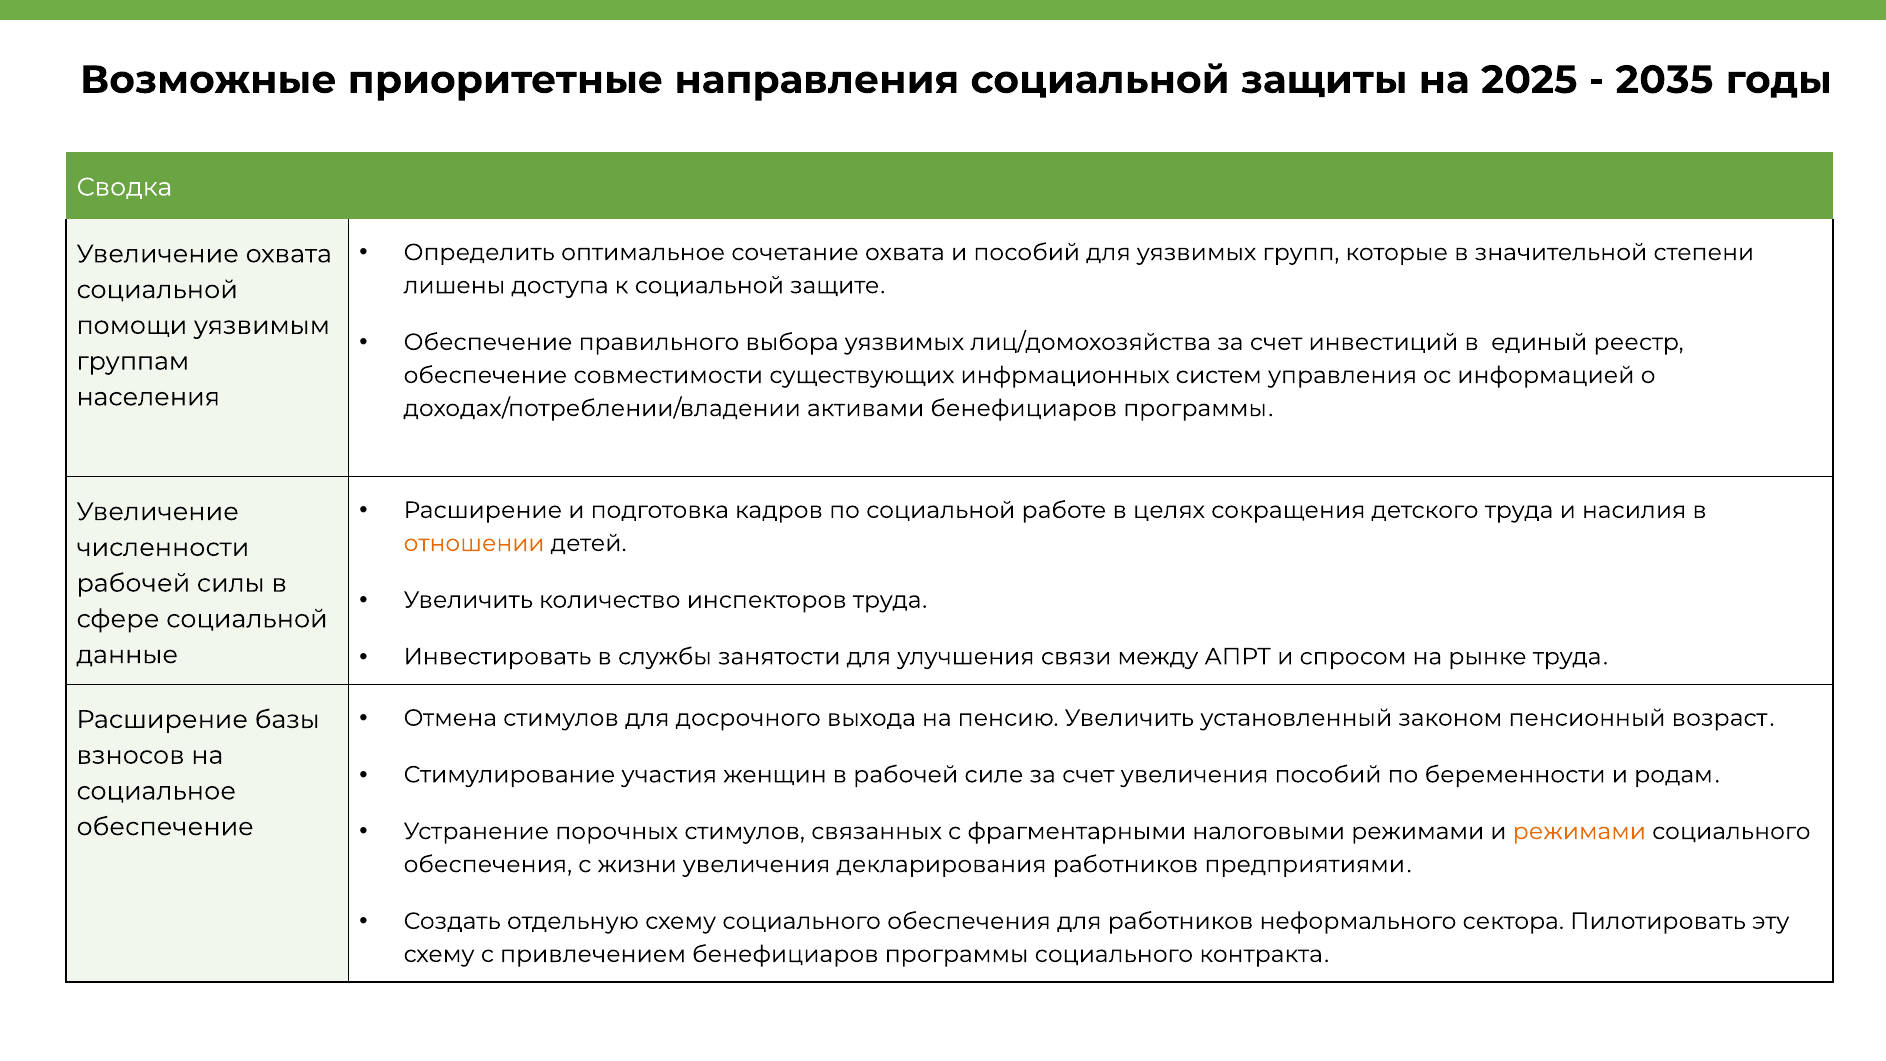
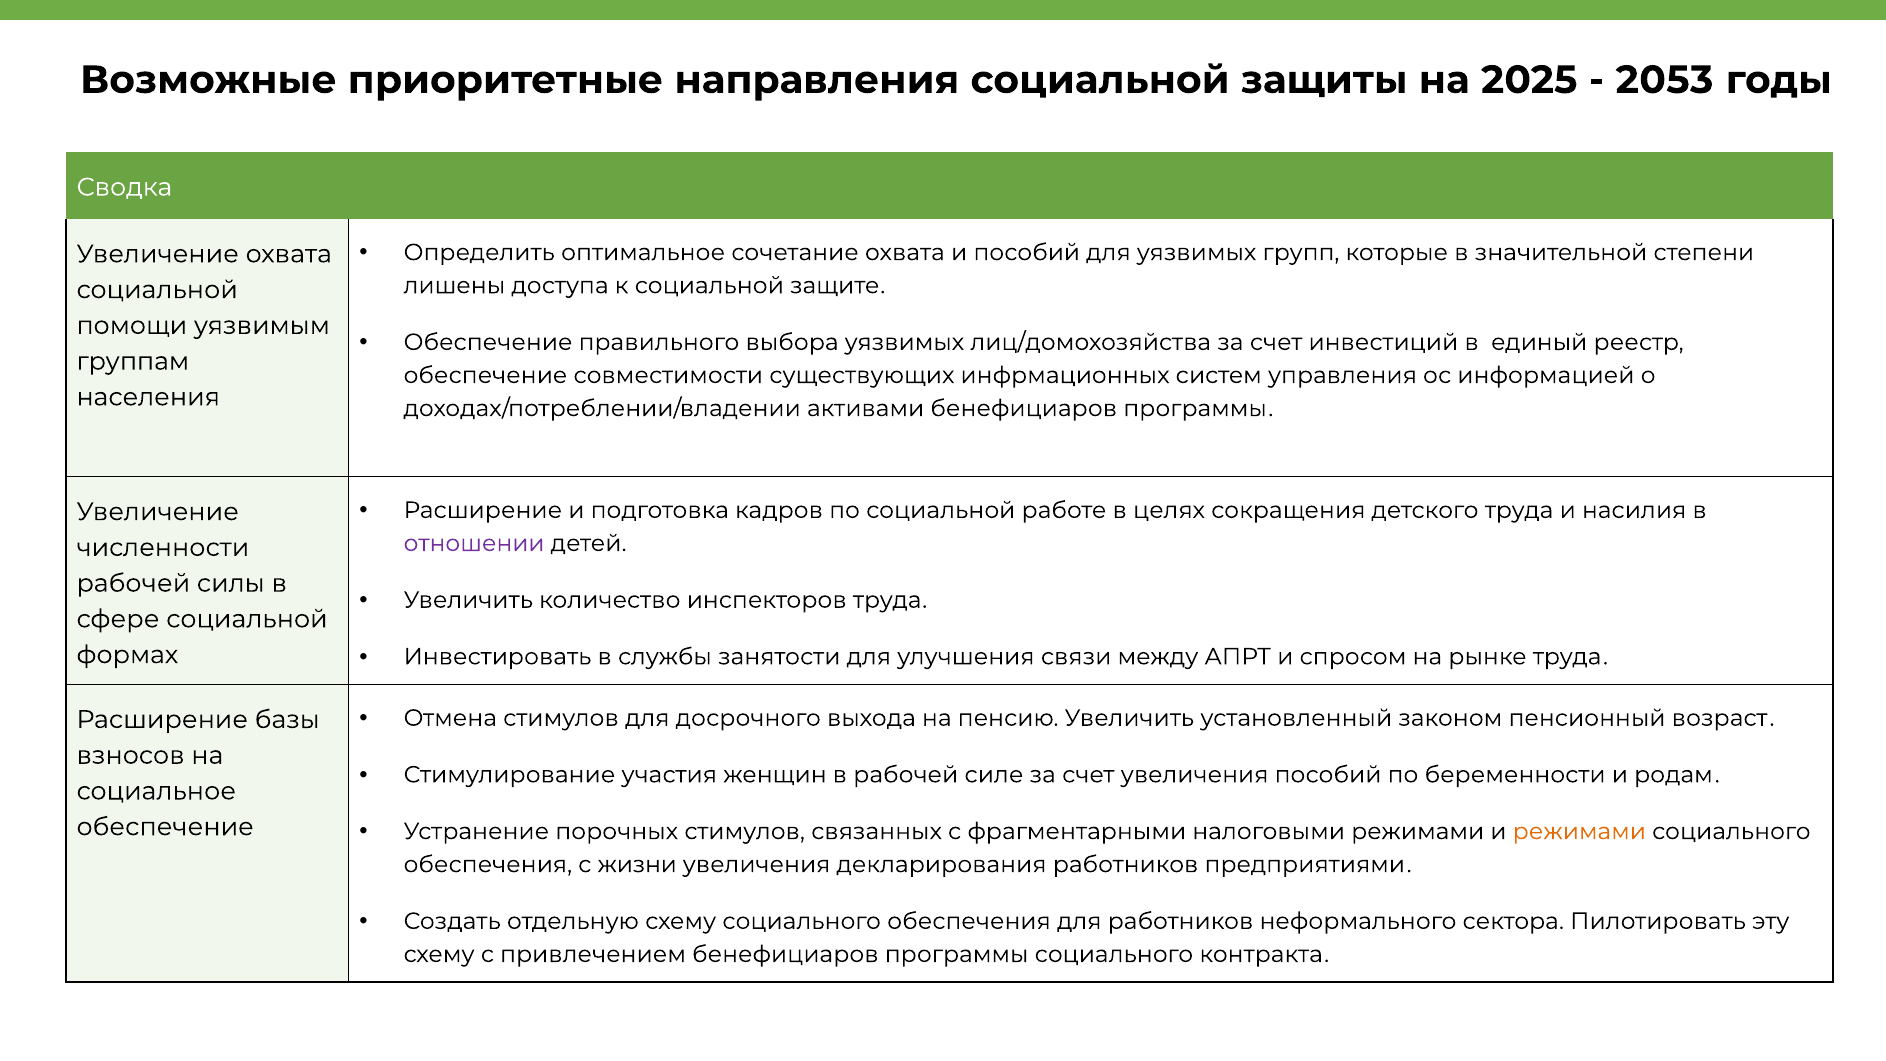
2035: 2035 -> 2053
отношении colour: orange -> purple
данные: данные -> формах
